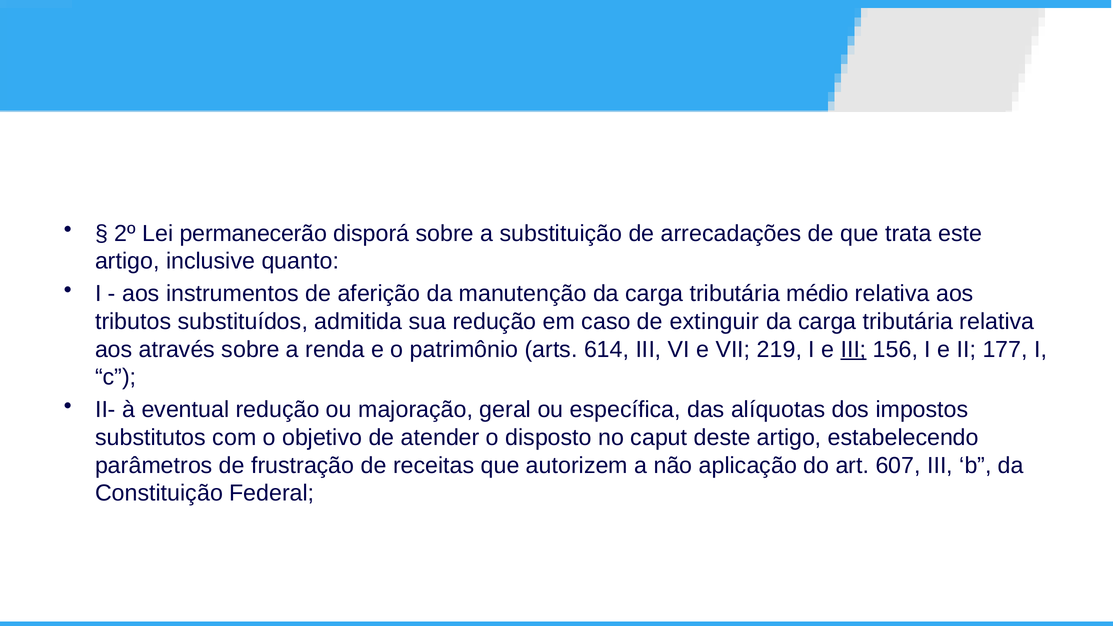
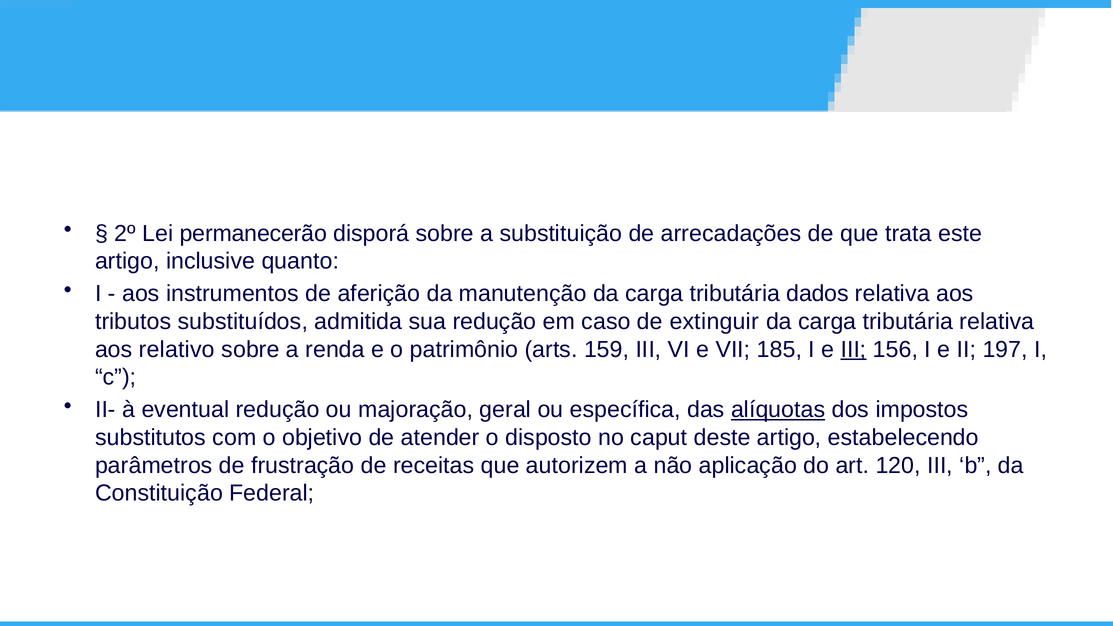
médio: médio -> dados
através: através -> relativo
614: 614 -> 159
219: 219 -> 185
177: 177 -> 197
alíquotas underline: none -> present
607: 607 -> 120
